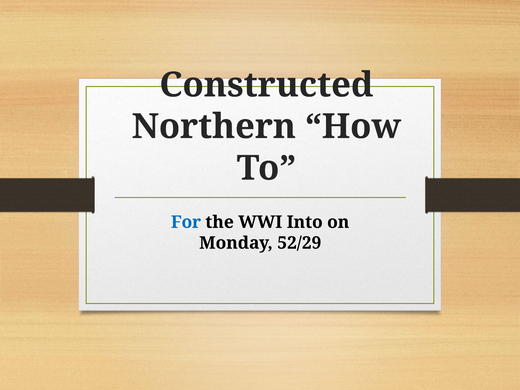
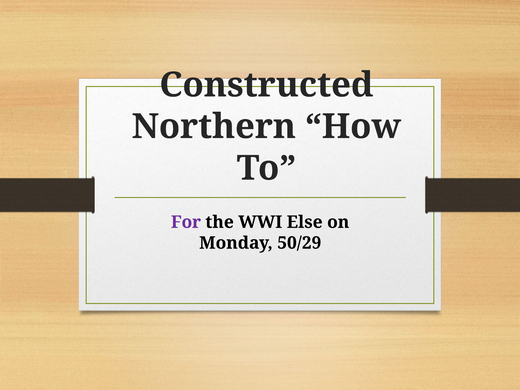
For colour: blue -> purple
Into: Into -> Else
52/29: 52/29 -> 50/29
